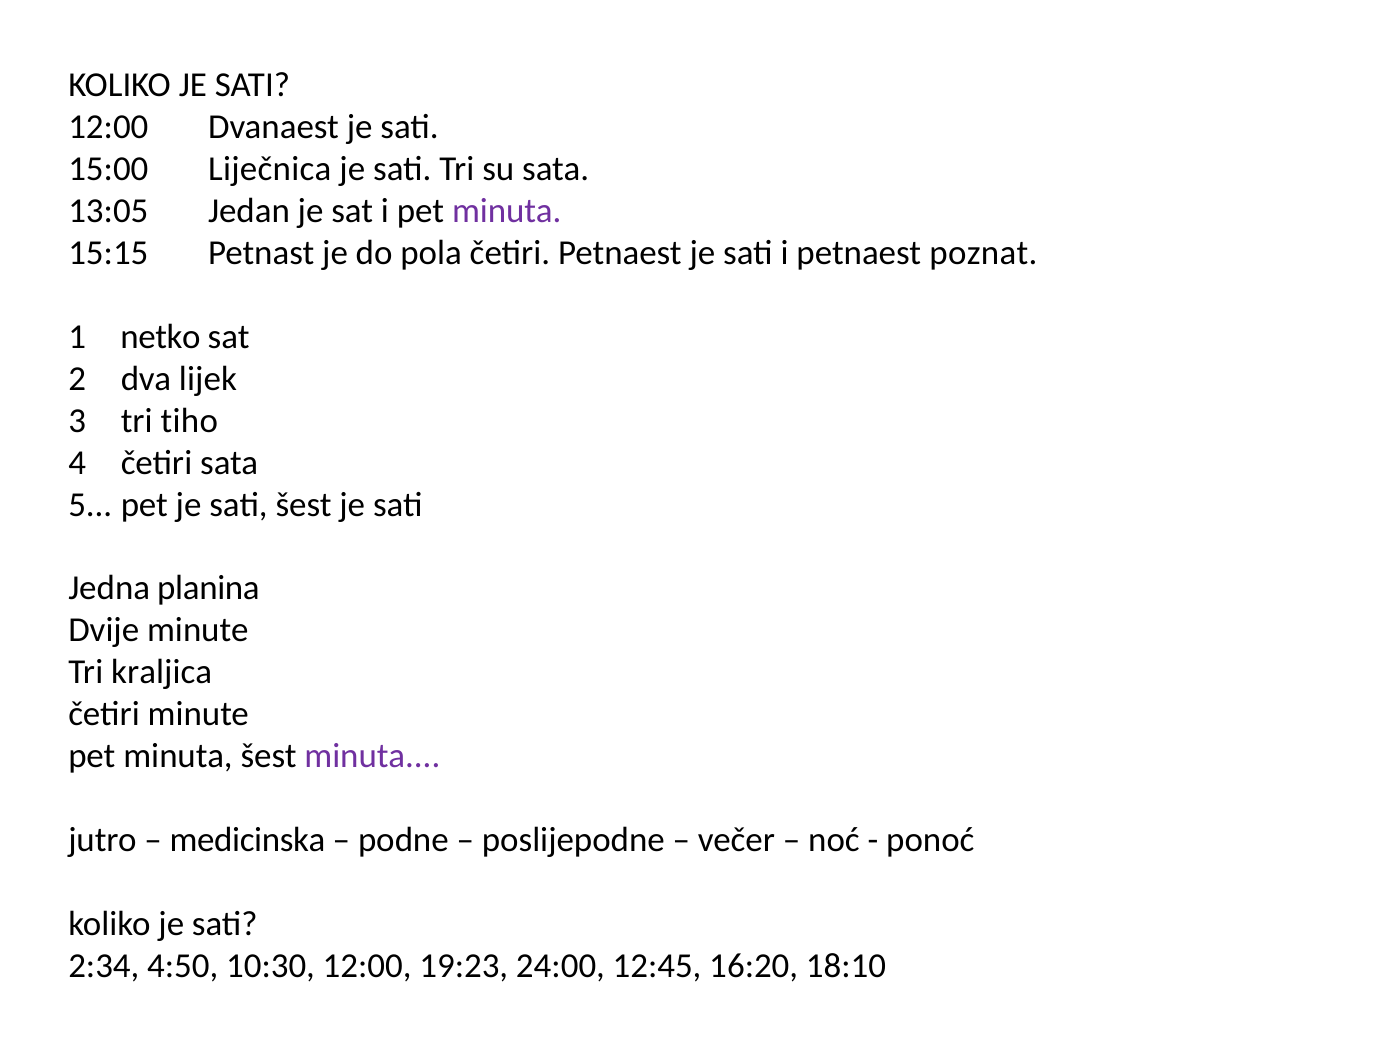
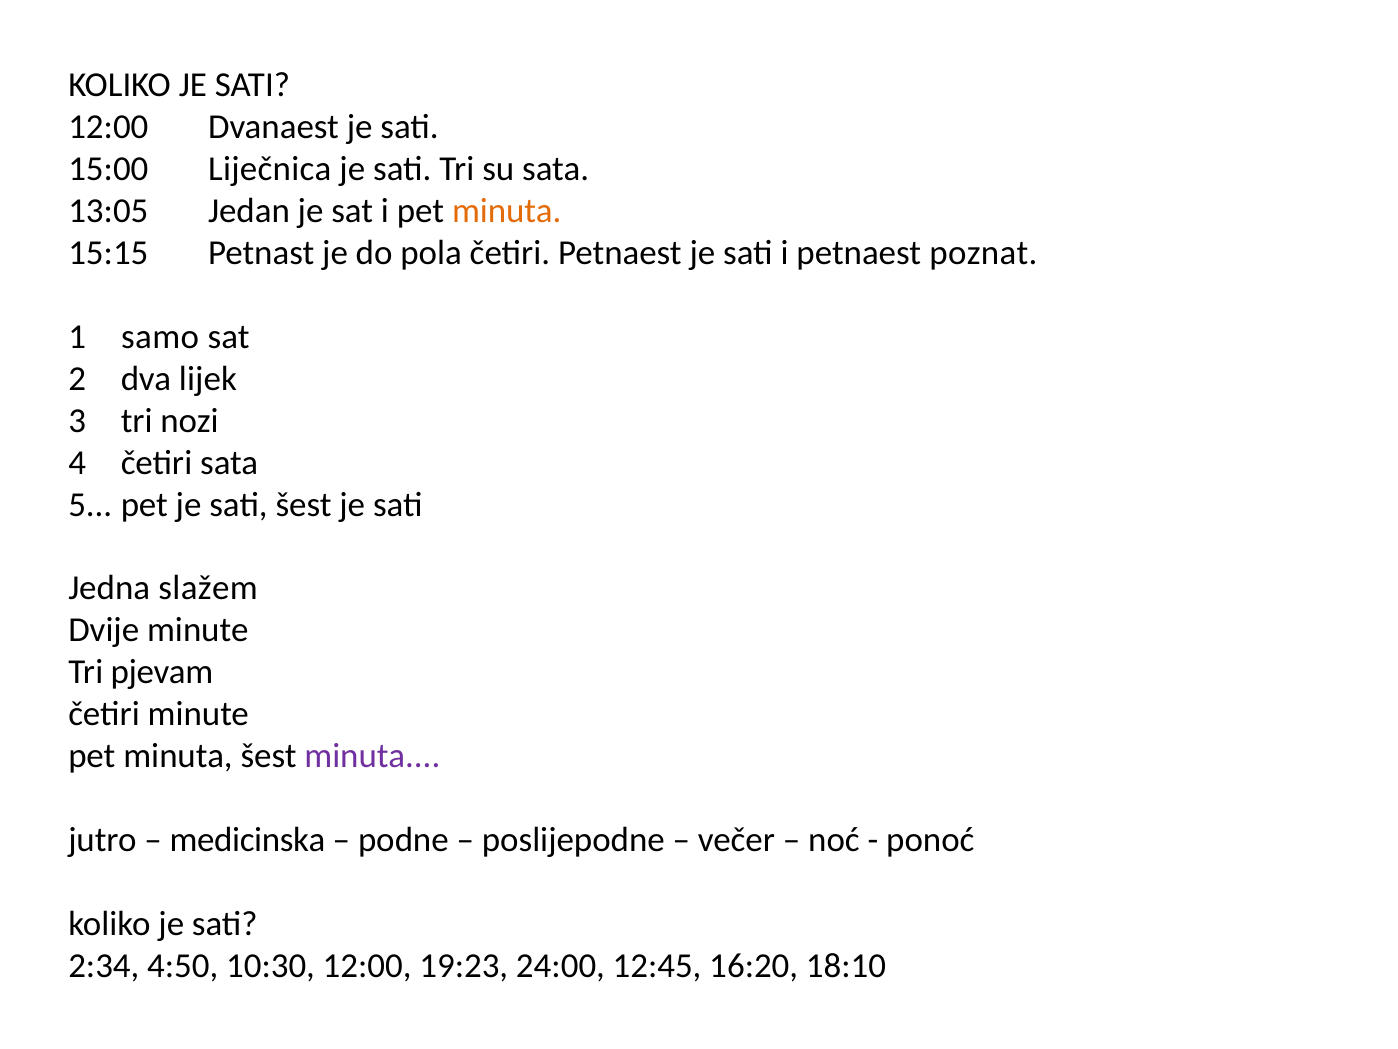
minuta at (507, 211) colour: purple -> orange
netko: netko -> samo
tiho: tiho -> nozi
planina: planina -> slažem
kraljica: kraljica -> pjevam
